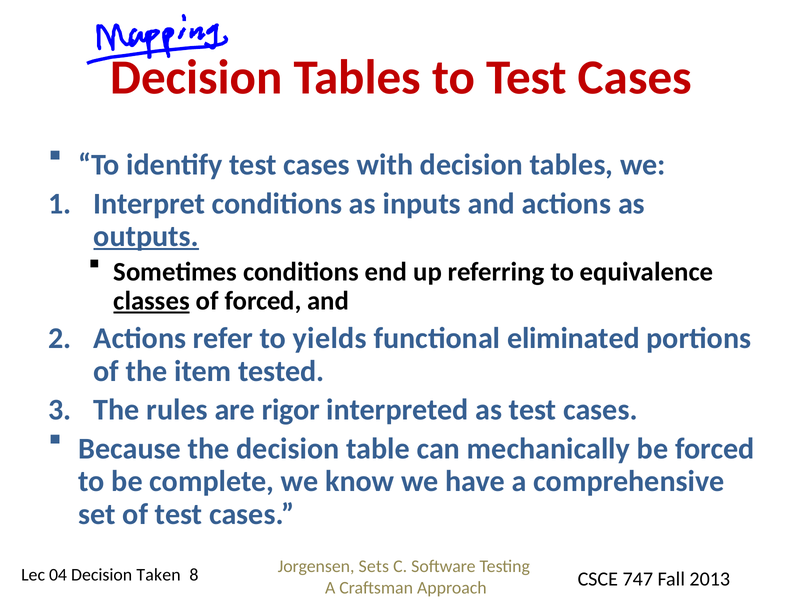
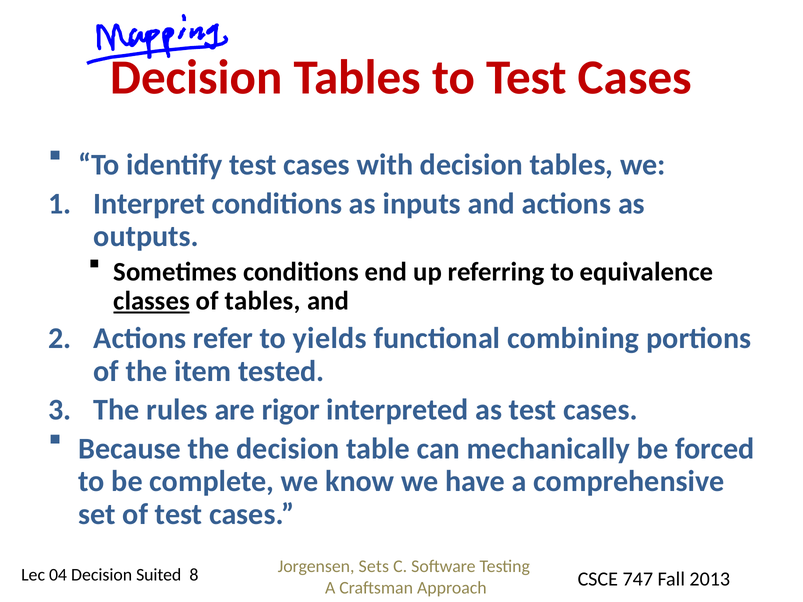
outputs underline: present -> none
of forced: forced -> tables
eliminated: eliminated -> combining
Taken: Taken -> Suited
